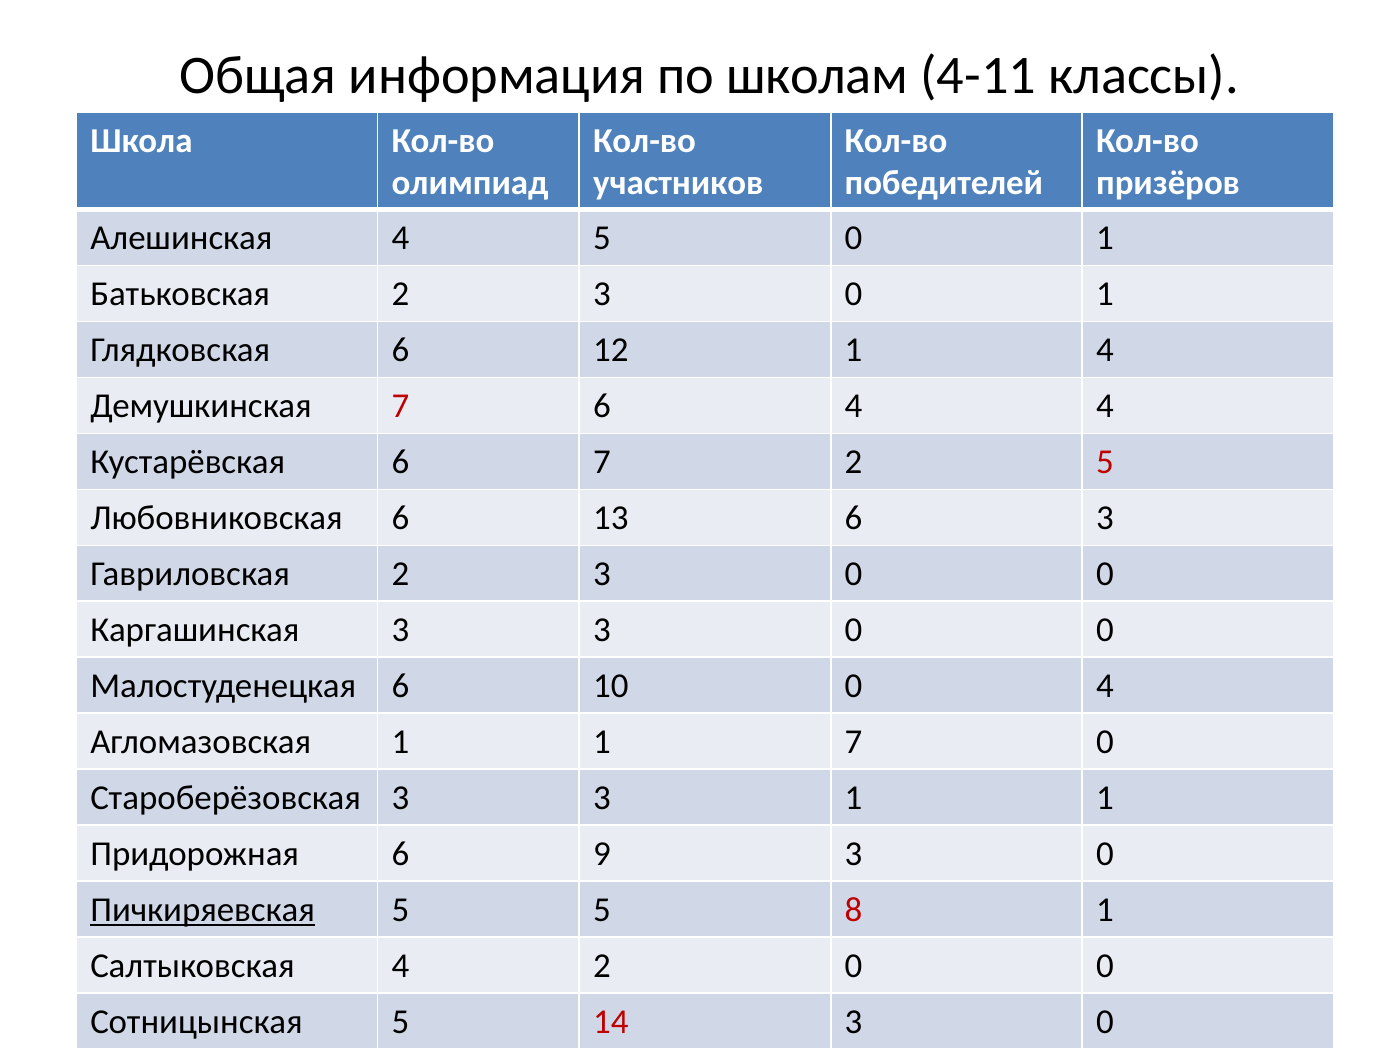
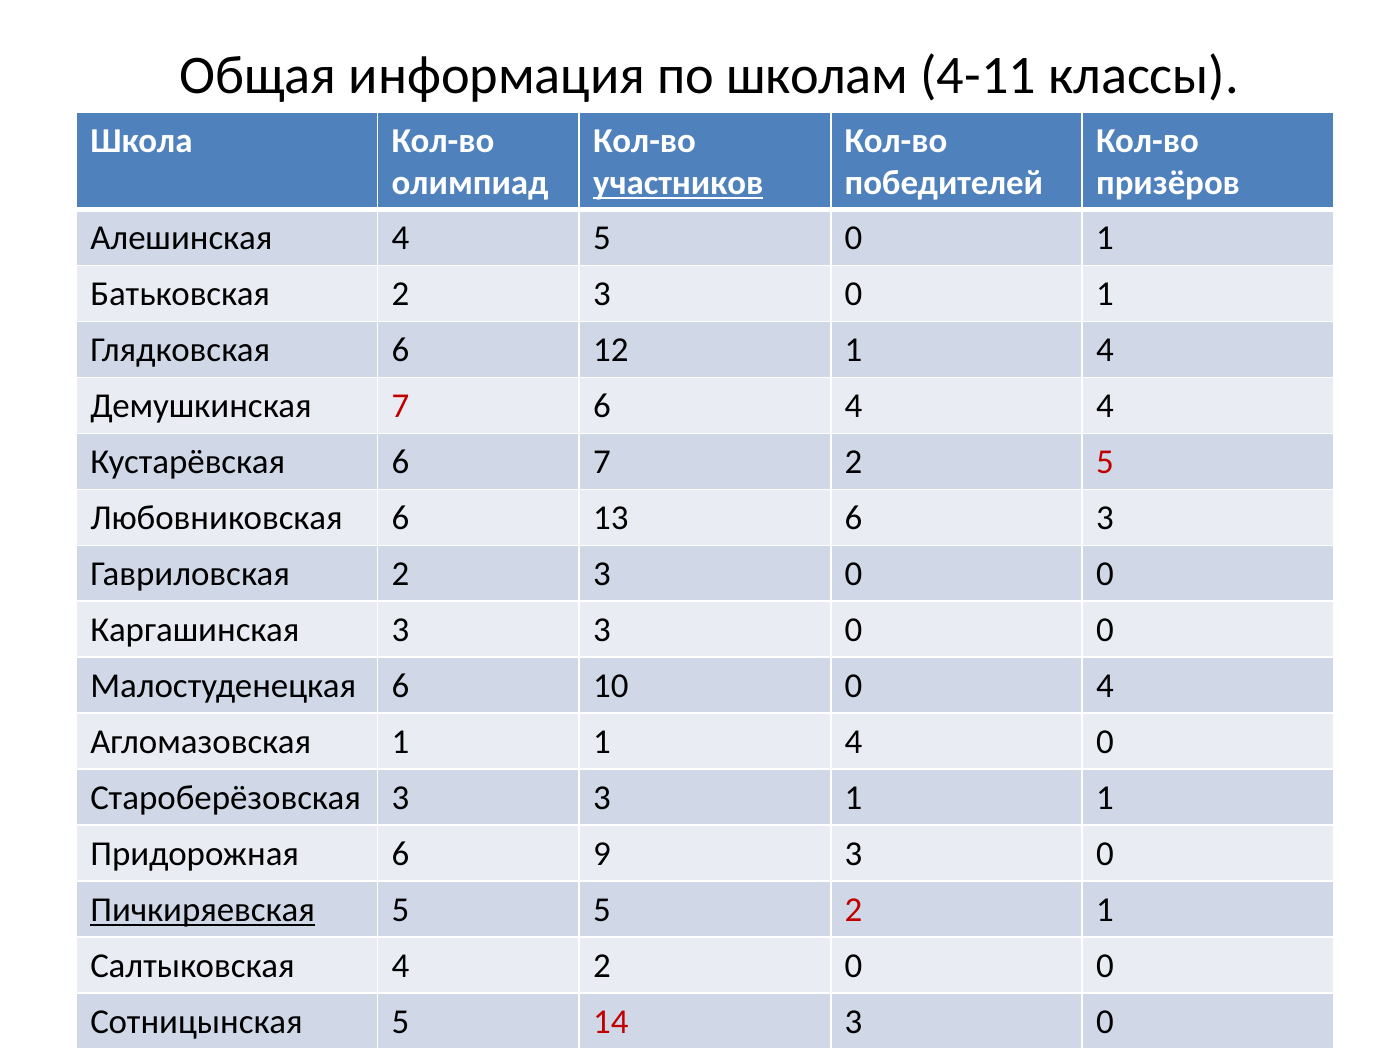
участников underline: none -> present
1 1 7: 7 -> 4
5 8: 8 -> 2
